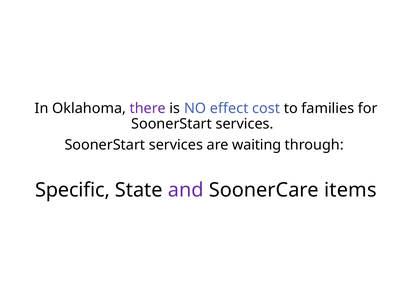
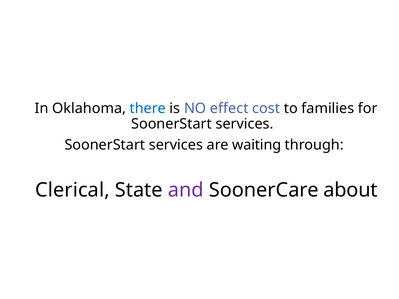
there colour: purple -> blue
Specific: Specific -> Clerical
items: items -> about
